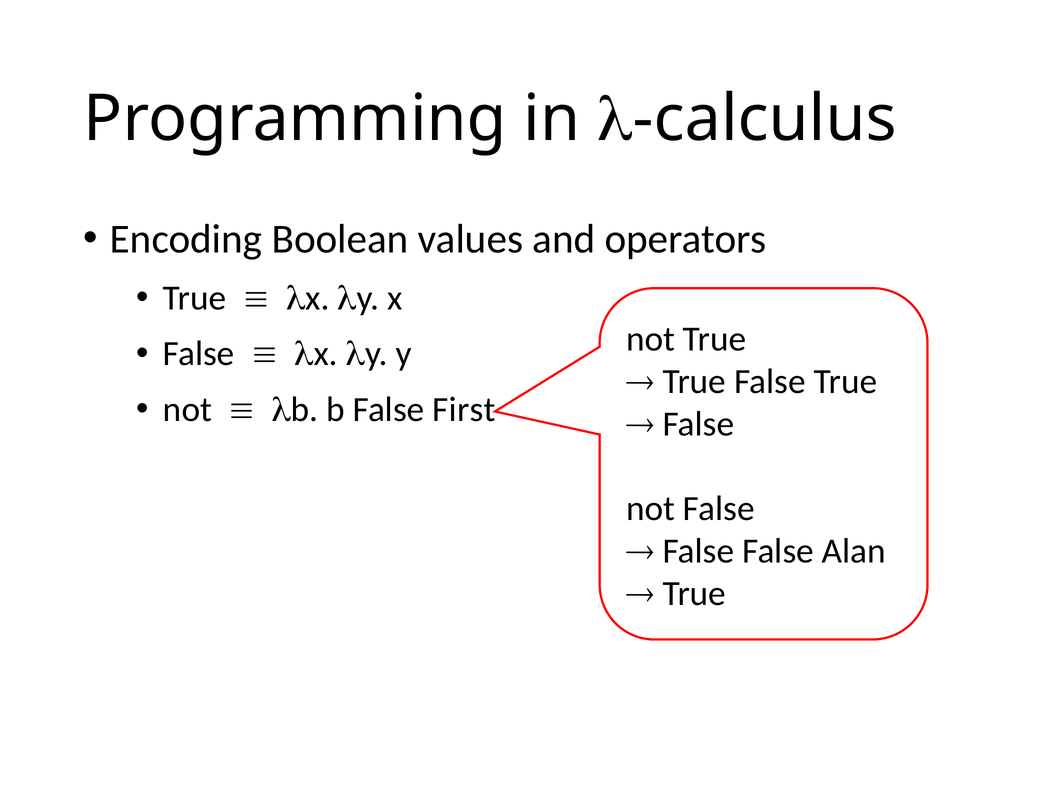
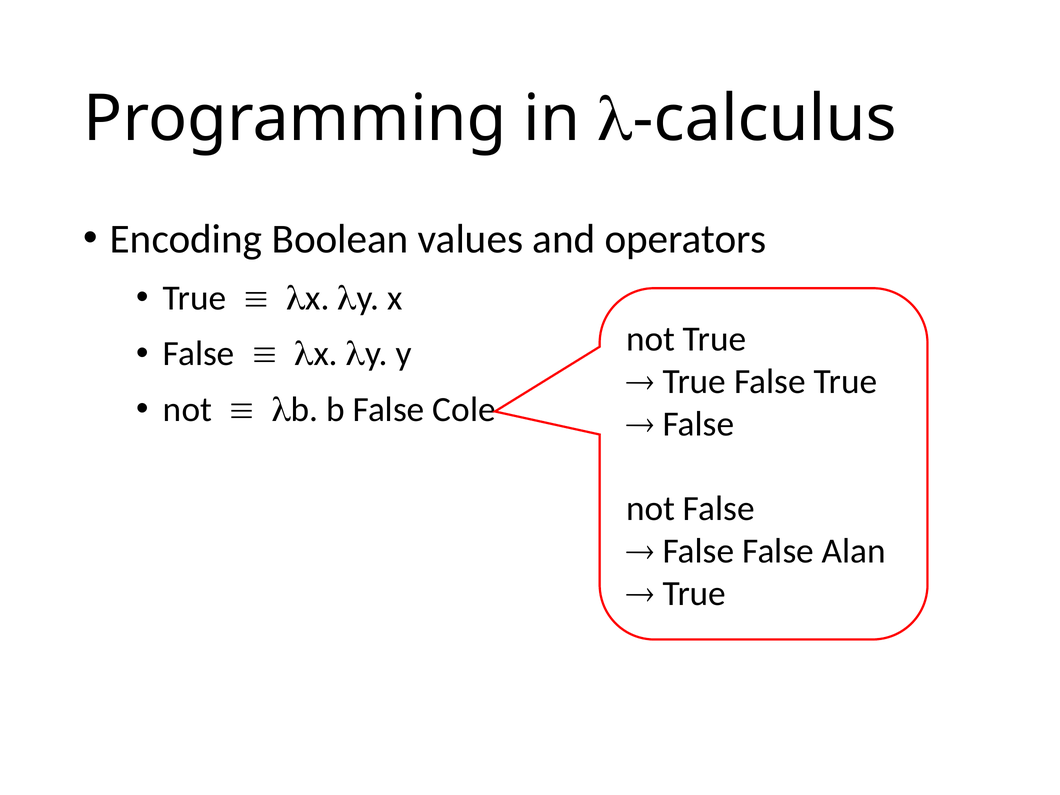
First: First -> Cole
